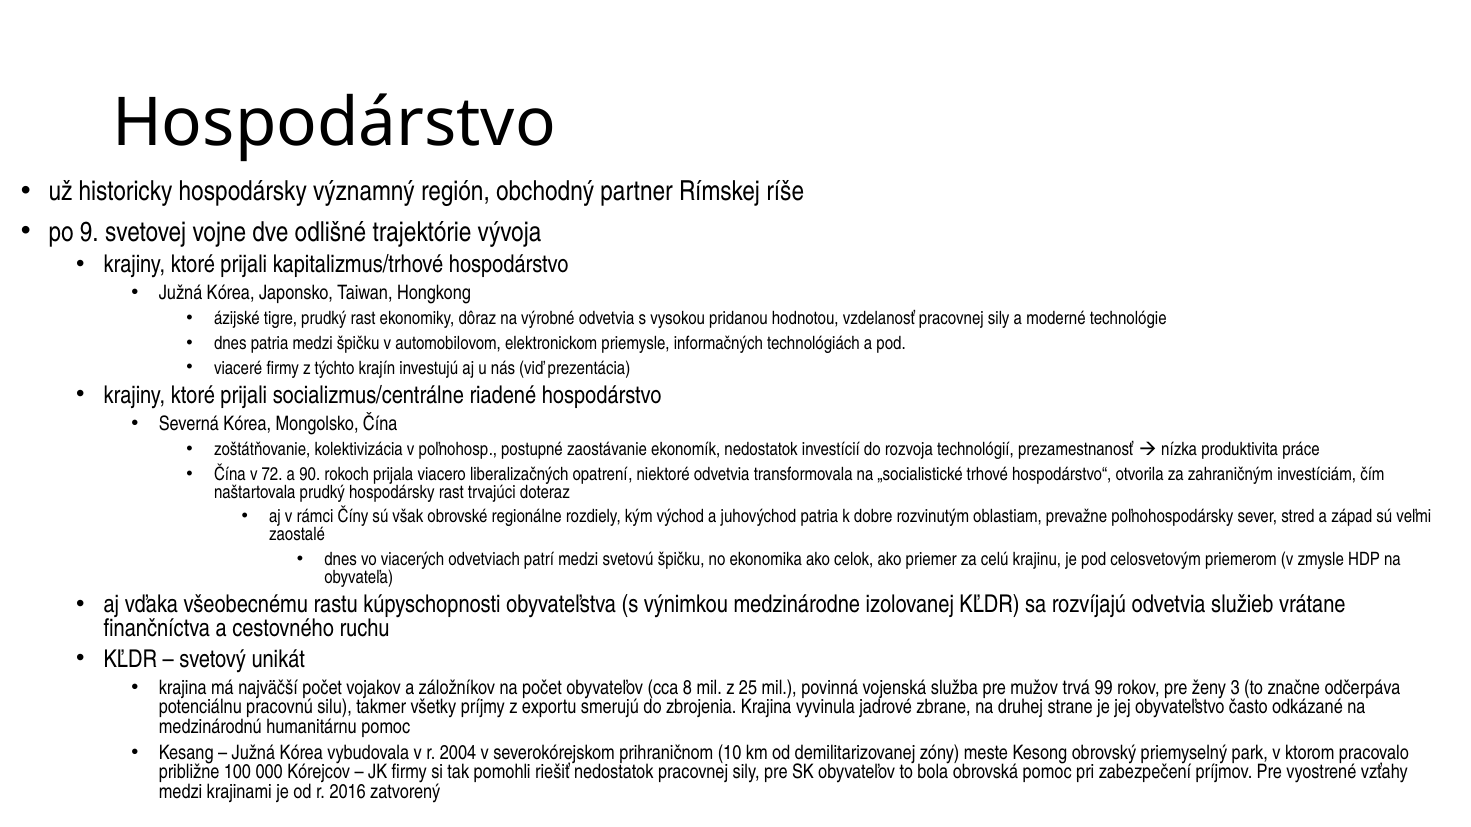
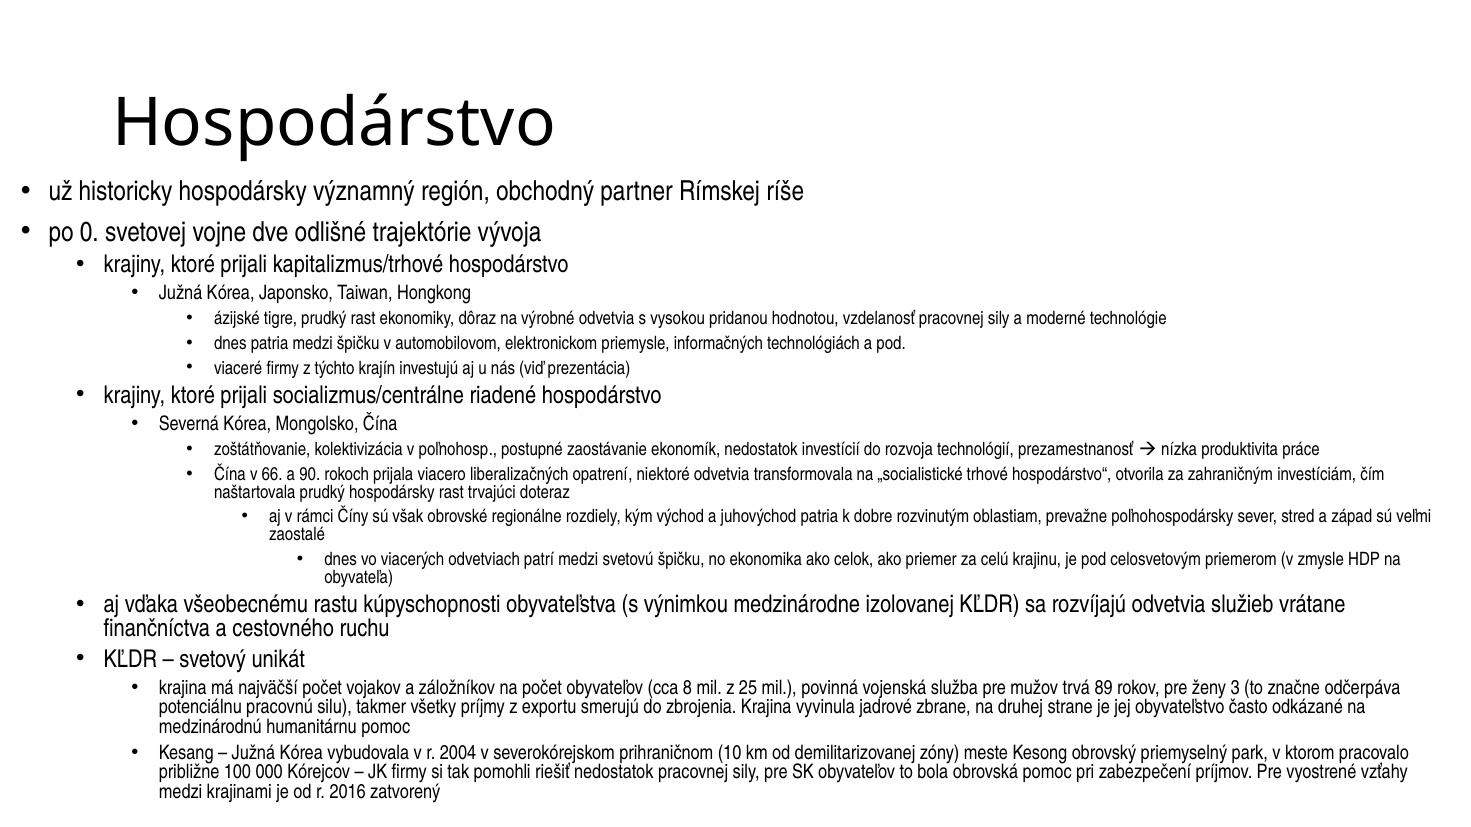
9: 9 -> 0
72: 72 -> 66
99: 99 -> 89
